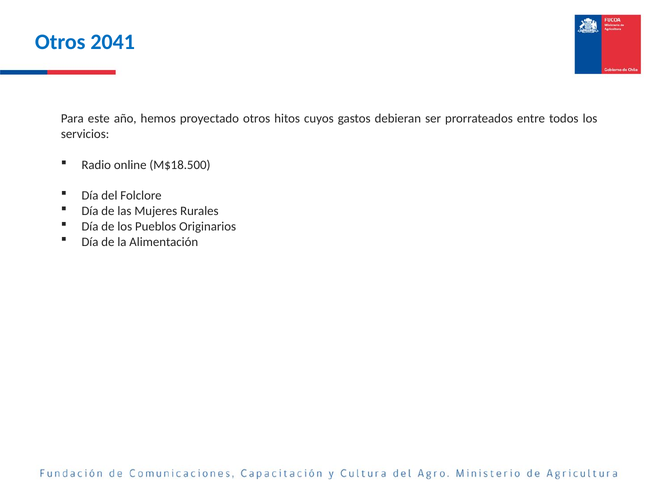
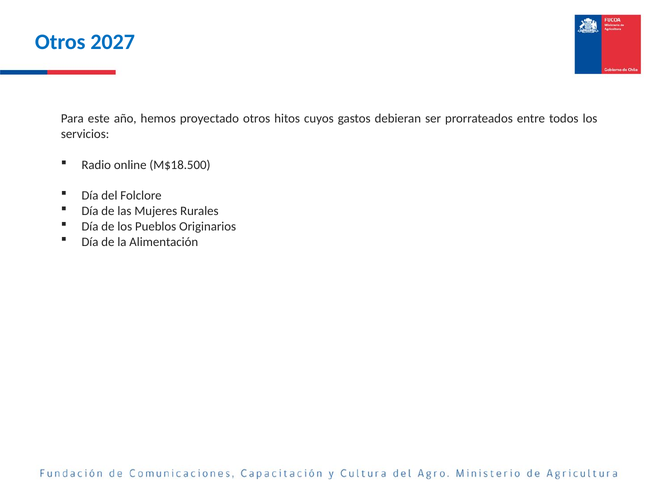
2041: 2041 -> 2027
